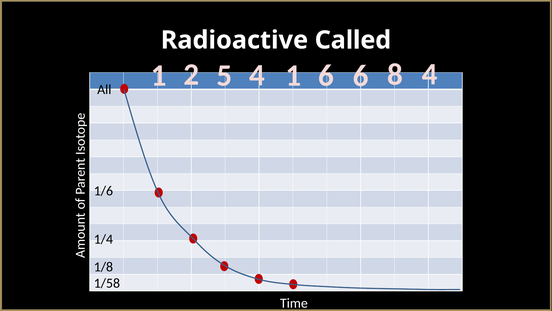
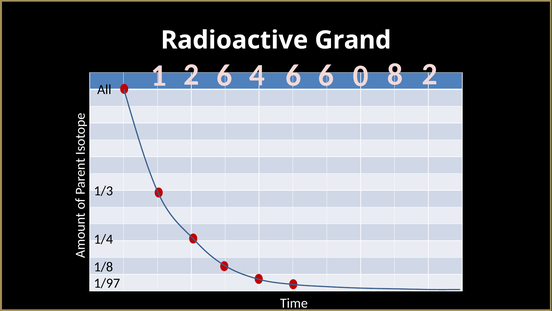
Called: Called -> Grand
2 5: 5 -> 6
4 1: 1 -> 6
6 6: 6 -> 0
8 4: 4 -> 2
1/6: 1/6 -> 1/3
1/58: 1/58 -> 1/97
